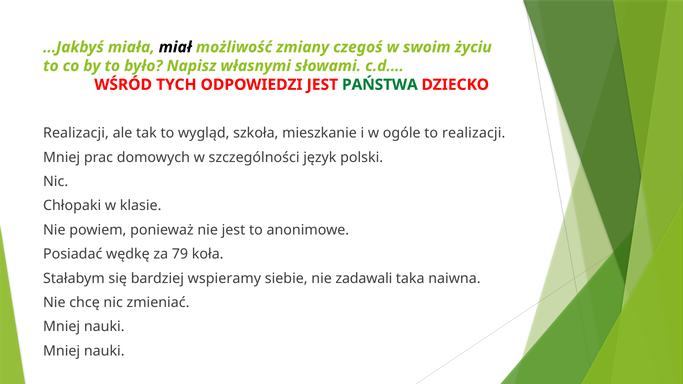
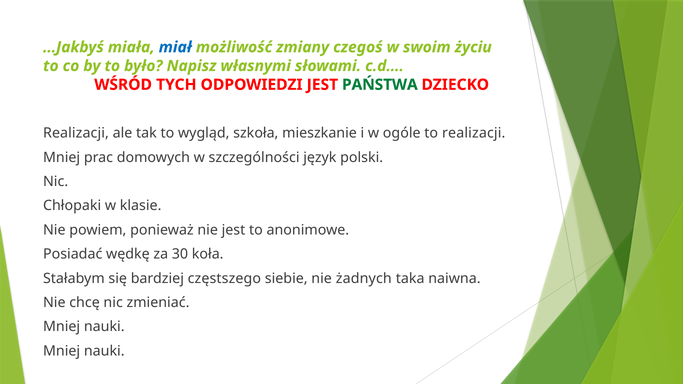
miał colour: black -> blue
79: 79 -> 30
wspieramy: wspieramy -> częstszego
zadawali: zadawali -> żadnych
